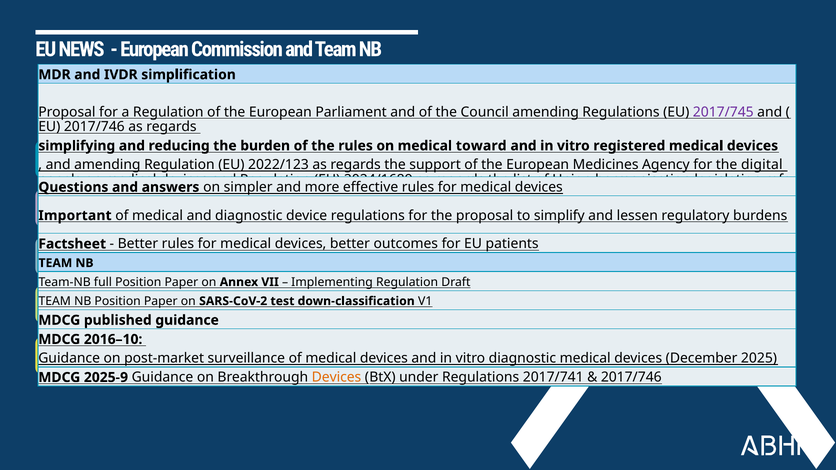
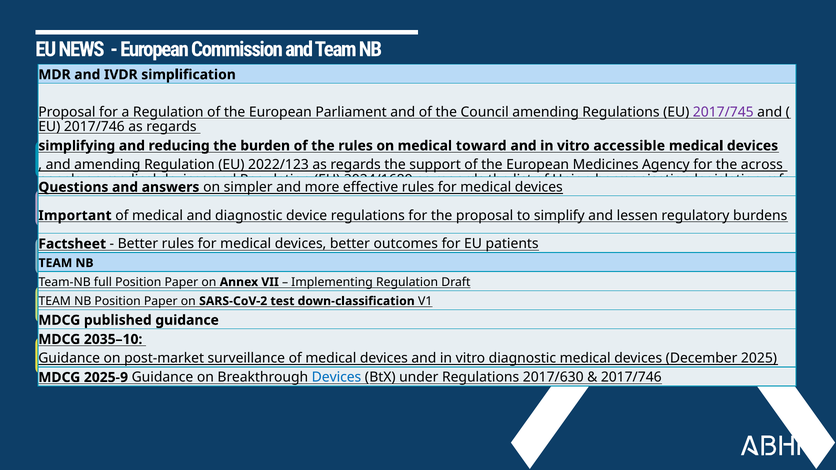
registered: registered -> accessible
digital: digital -> across
2016–10: 2016–10 -> 2035–10
Devices at (336, 378) colour: orange -> blue
2017/741: 2017/741 -> 2017/630
